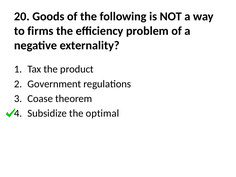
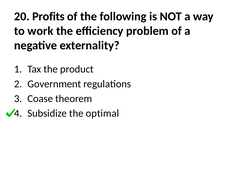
Goods: Goods -> Profits
firms: firms -> work
